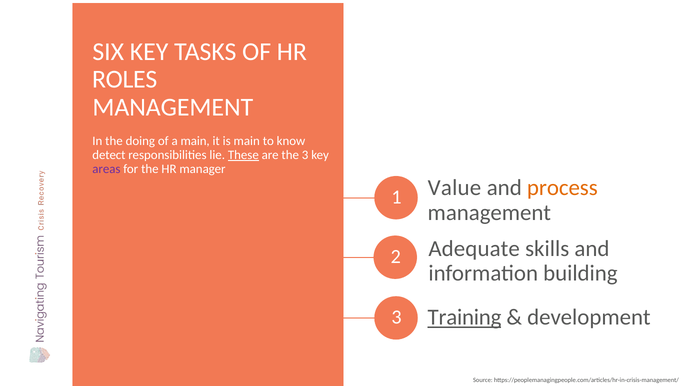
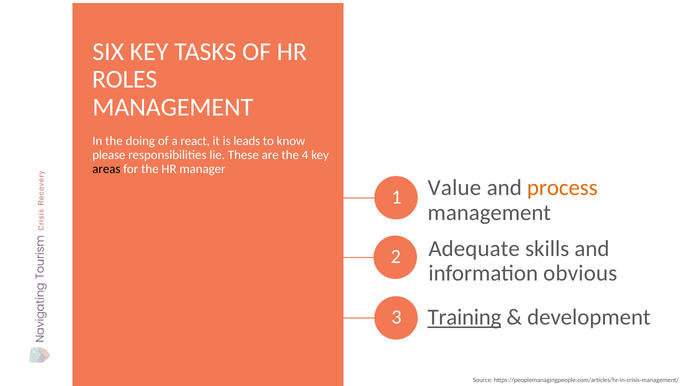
a main: main -> react
is main: main -> leads
detect: detect -> please
These underline: present -> none
the 3: 3 -> 4
areas colour: purple -> black
building: building -> obvious
